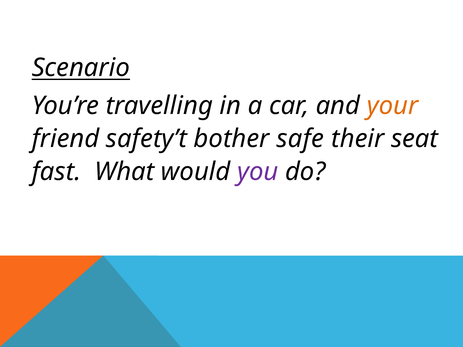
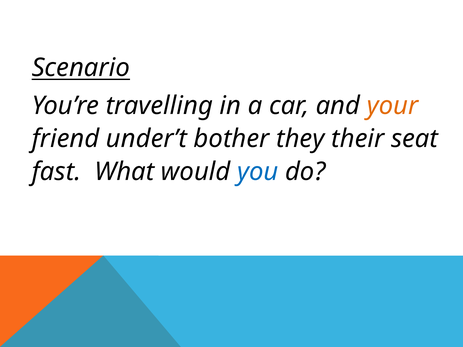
safety’t: safety’t -> under’t
safe: safe -> they
you colour: purple -> blue
